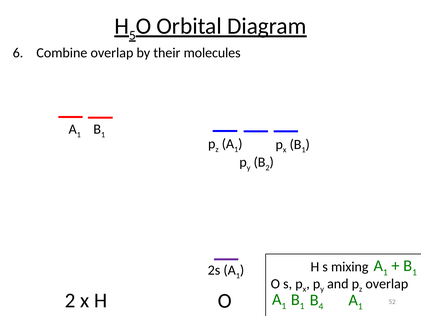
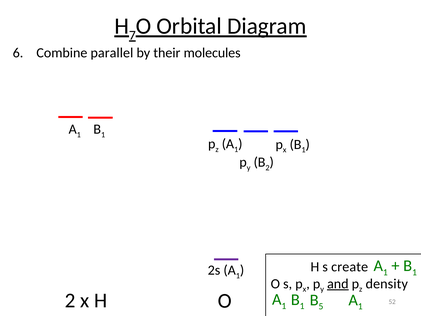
5: 5 -> 7
Combine overlap: overlap -> parallel
mixing: mixing -> create
and underline: none -> present
overlap at (387, 284): overlap -> density
4: 4 -> 5
